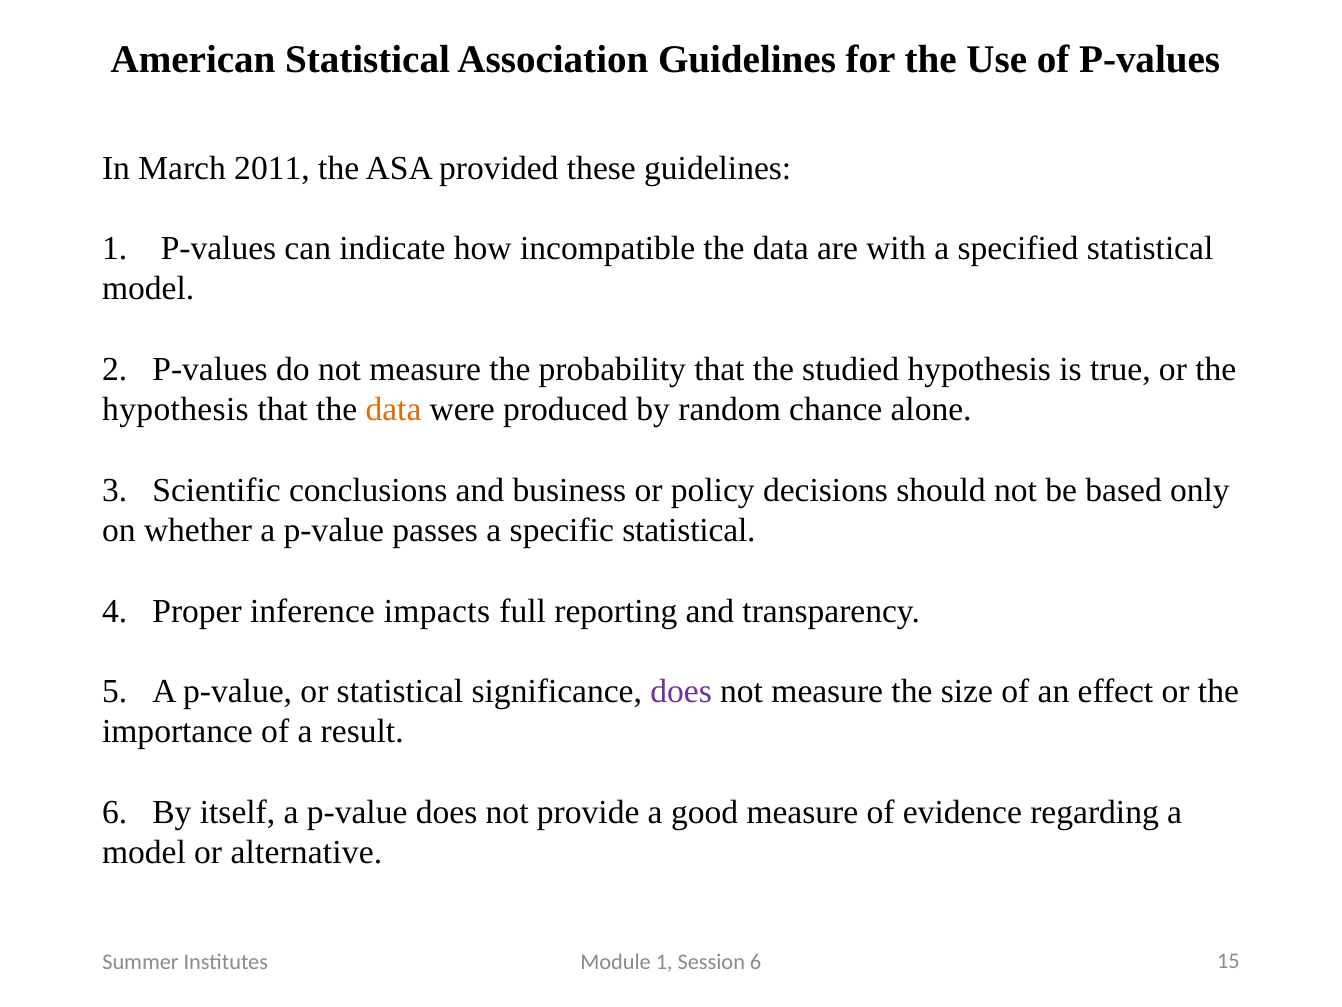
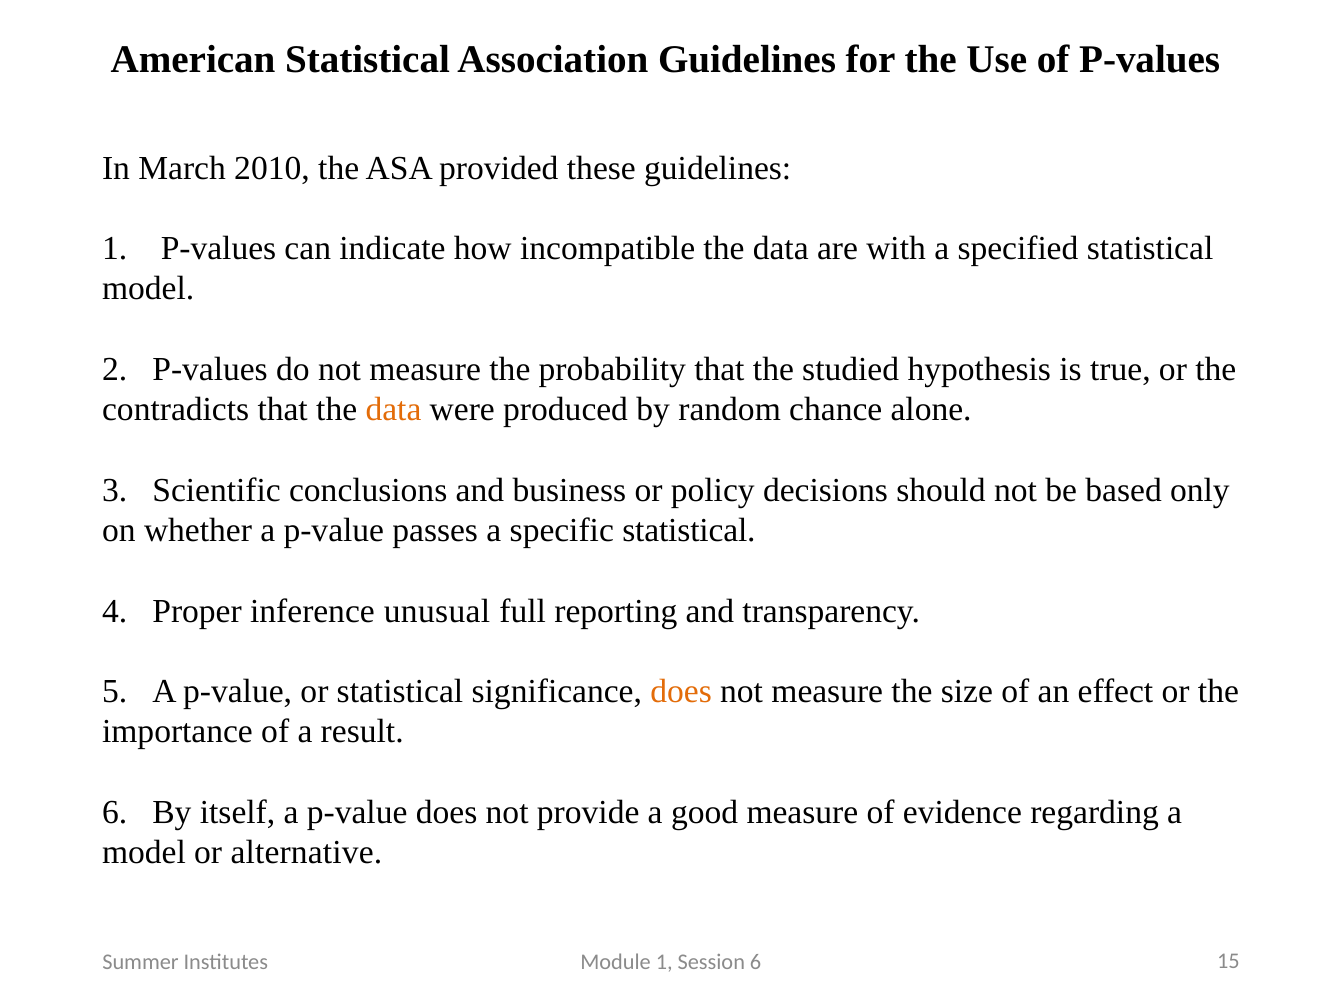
2011: 2011 -> 2010
hypothesis at (175, 409): hypothesis -> contradicts
impacts: impacts -> unusual
does at (681, 691) colour: purple -> orange
